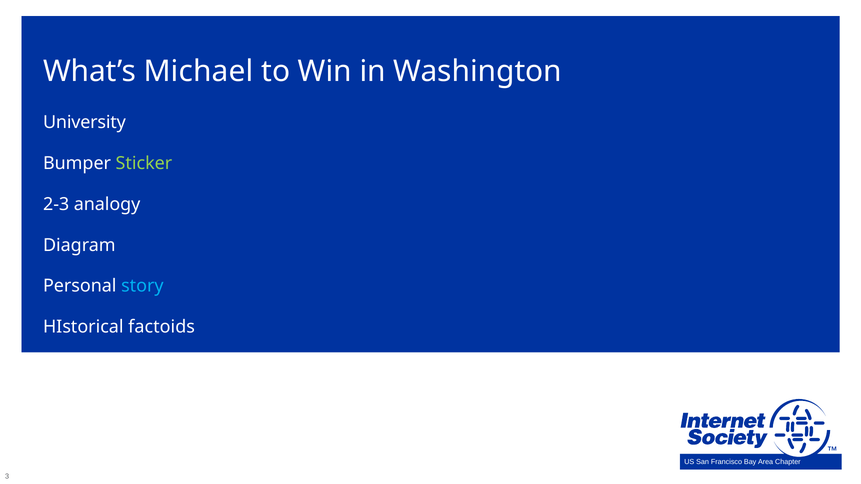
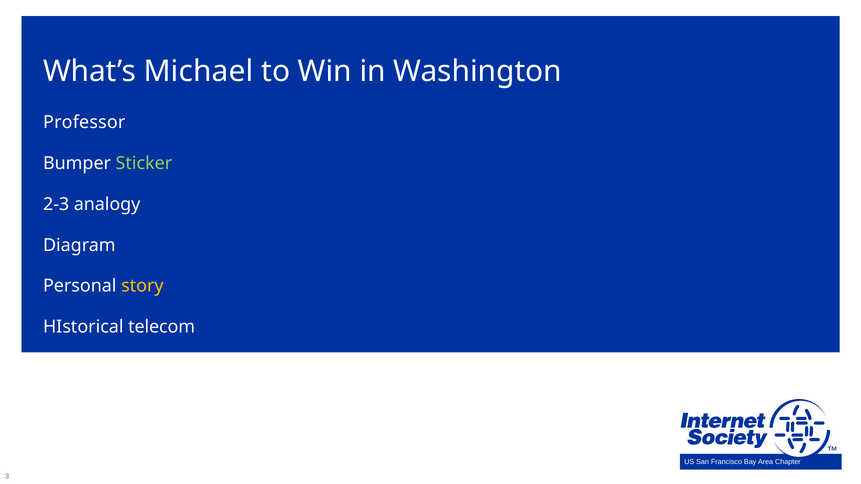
University: University -> Professor
story colour: light blue -> yellow
factoids: factoids -> telecom
